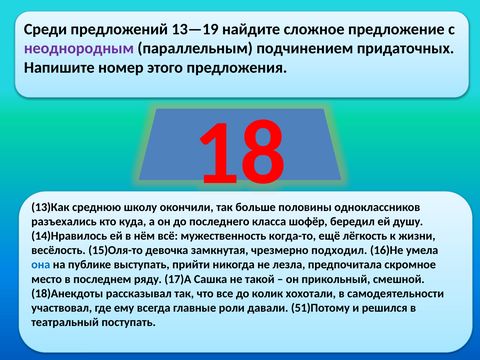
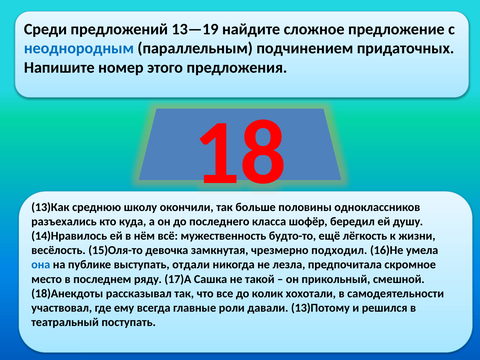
неоднородным colour: purple -> blue
когда-то: когда-то -> будто-то
прийти: прийти -> отдали
51)Потому: 51)Потому -> 13)Потому
